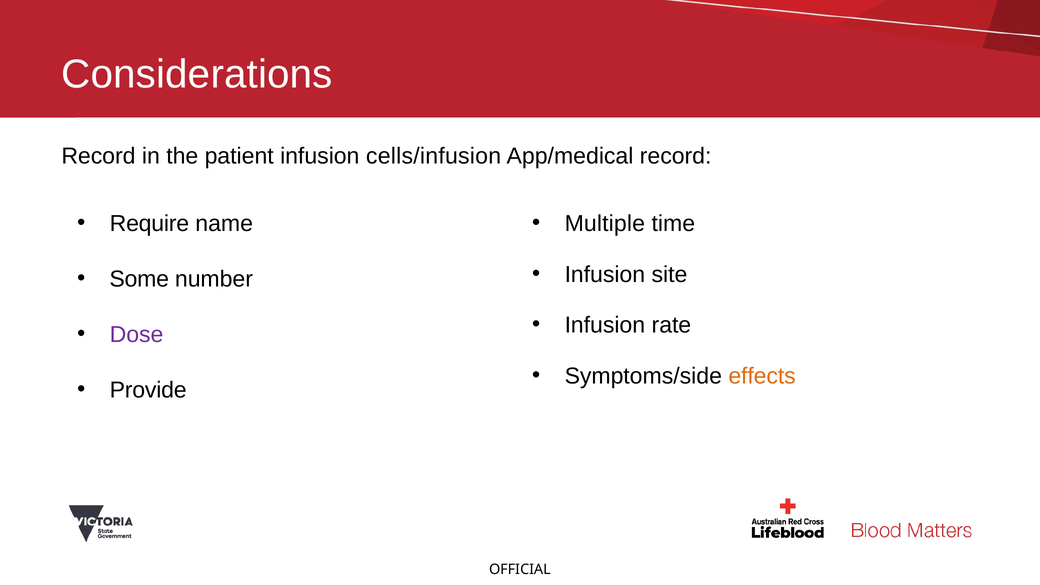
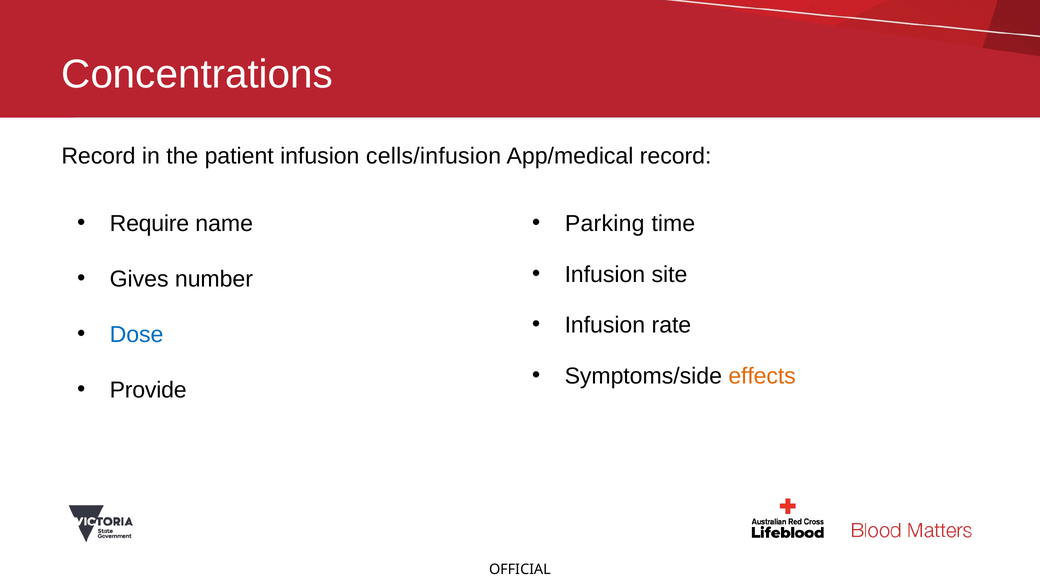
Considerations: Considerations -> Concentrations
Multiple: Multiple -> Parking
Some: Some -> Gives
Dose colour: purple -> blue
